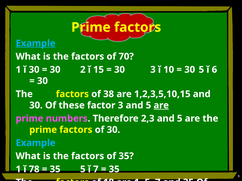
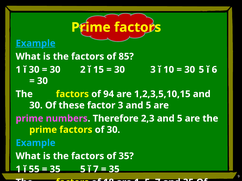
70: 70 -> 85
38: 38 -> 94
are at (161, 106) underline: present -> none
78: 78 -> 55
